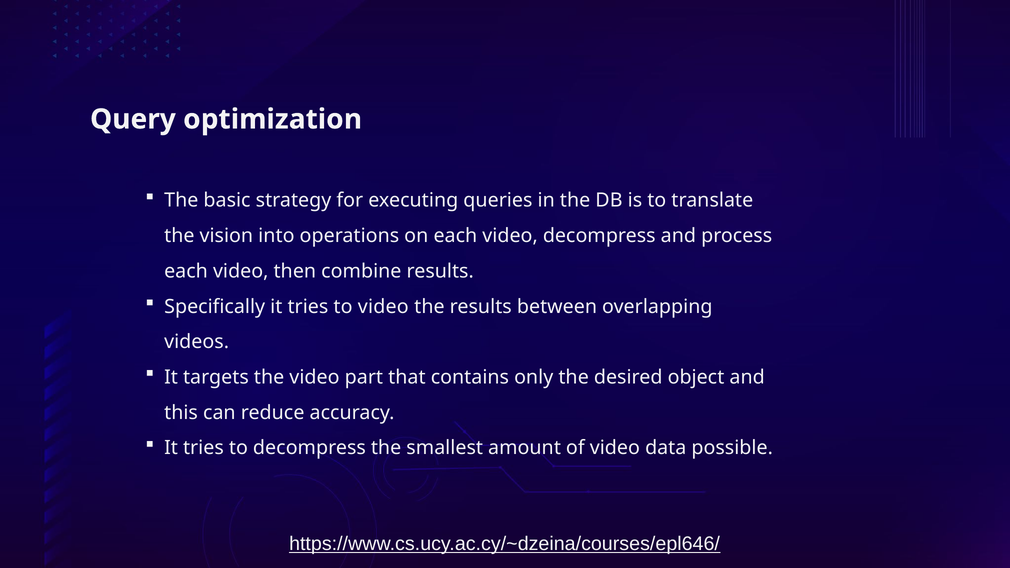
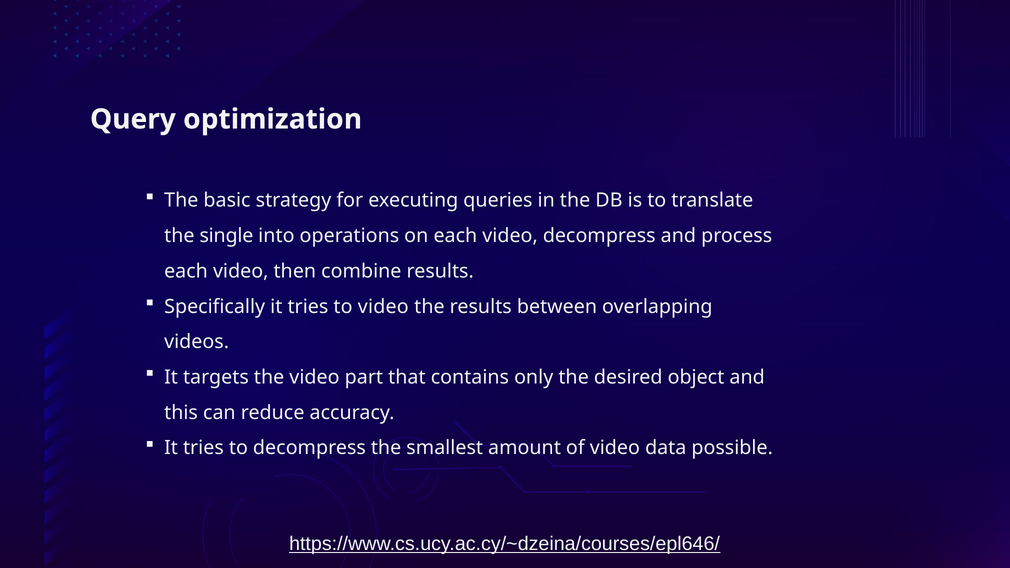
vision: vision -> single
